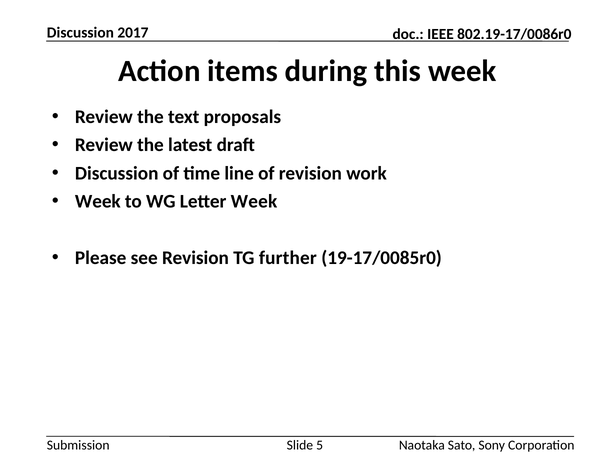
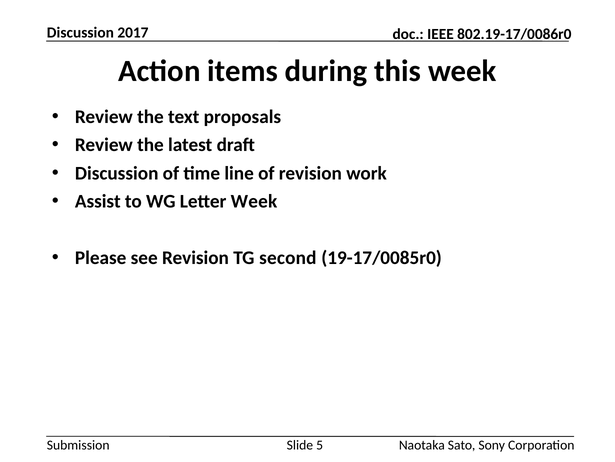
Week at (98, 201): Week -> Assist
further: further -> second
